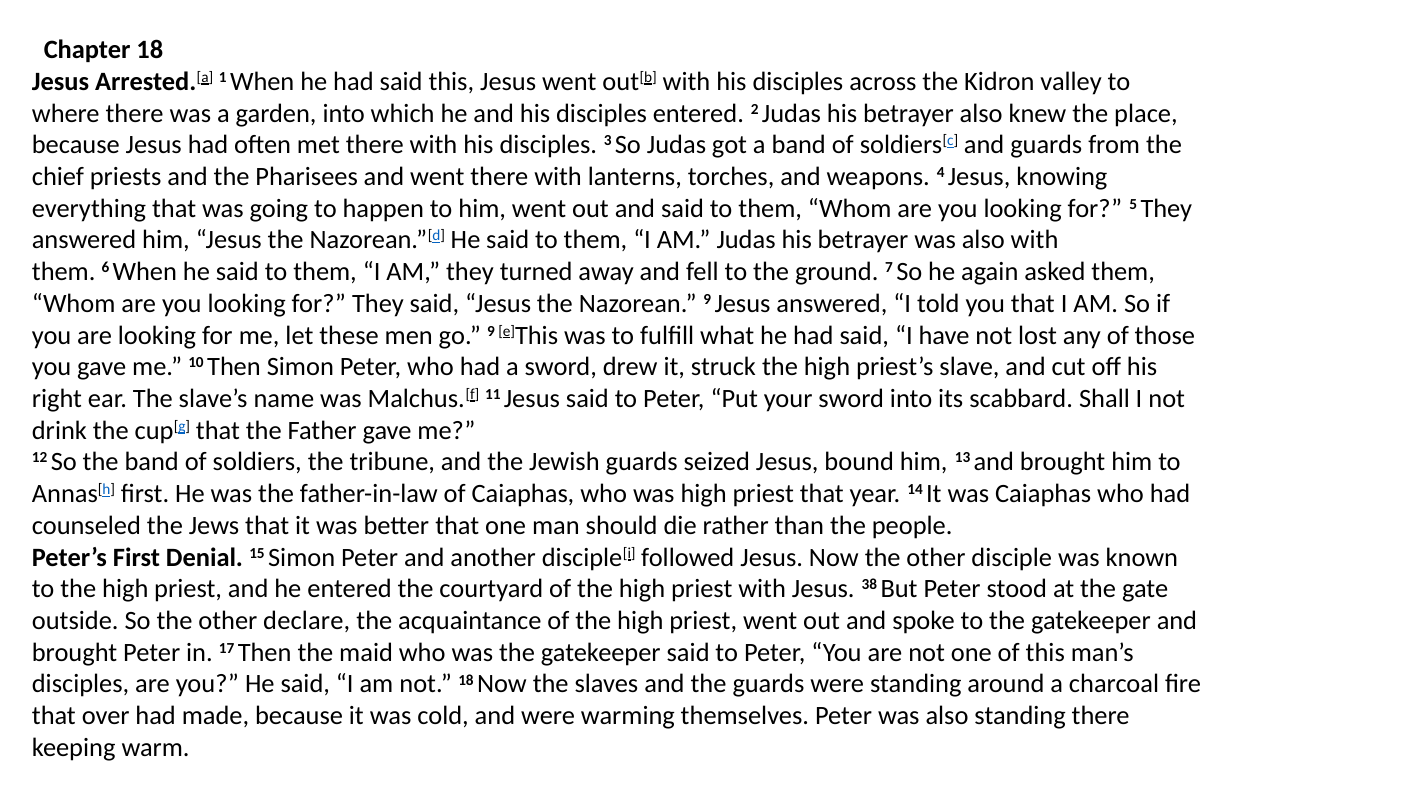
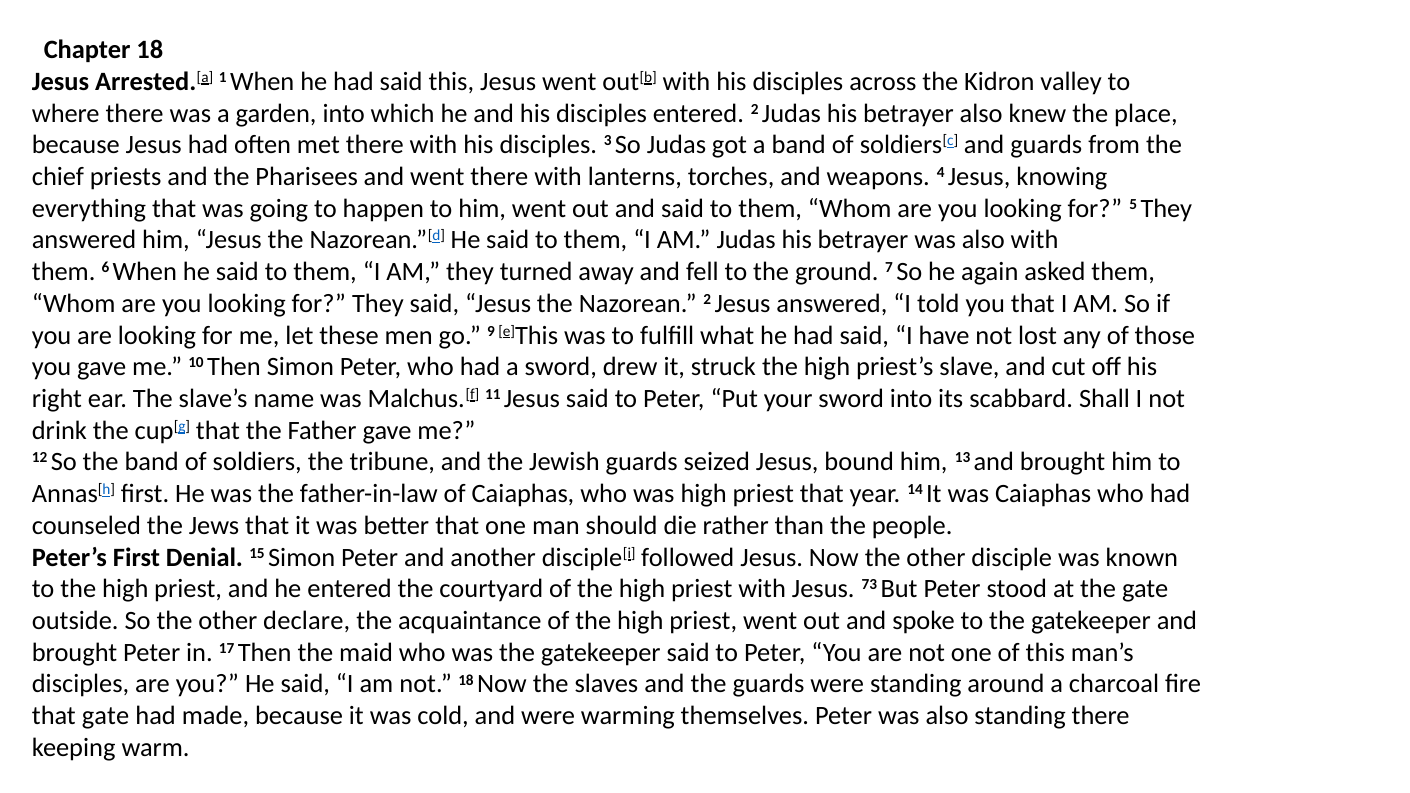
Nazorean 9: 9 -> 2
38: 38 -> 73
that over: over -> gate
